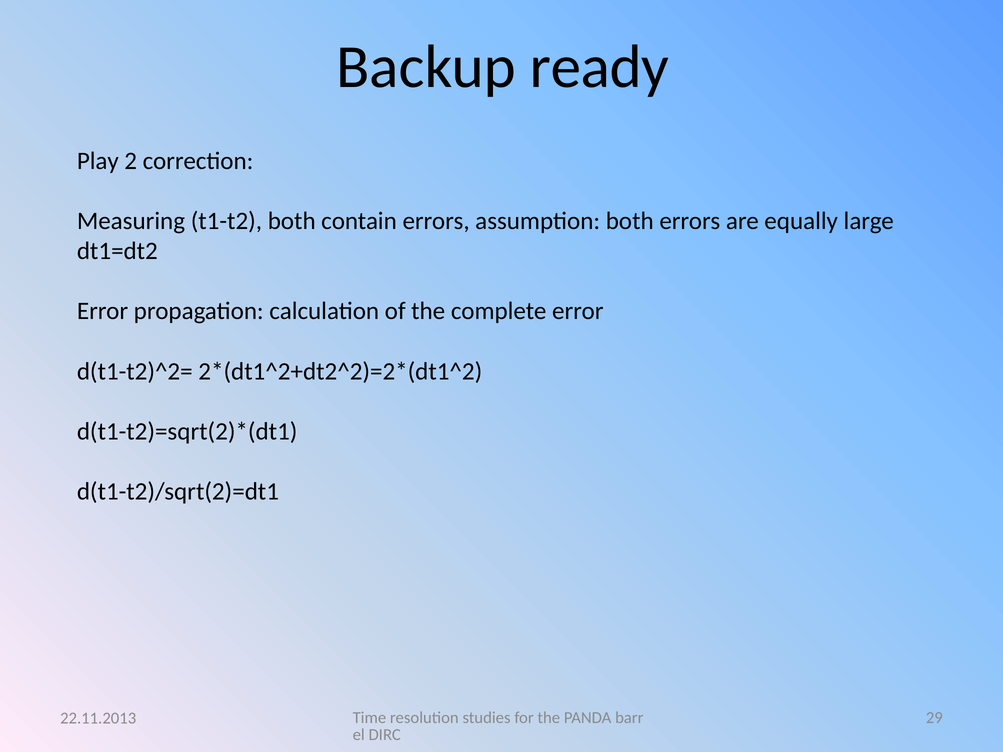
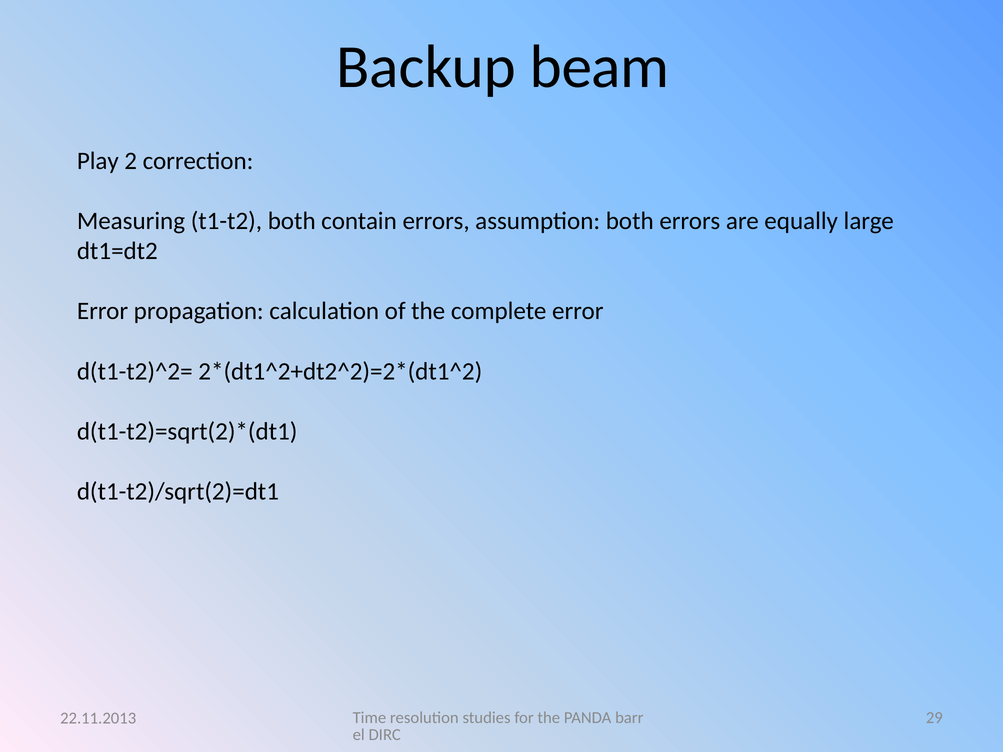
ready: ready -> beam
